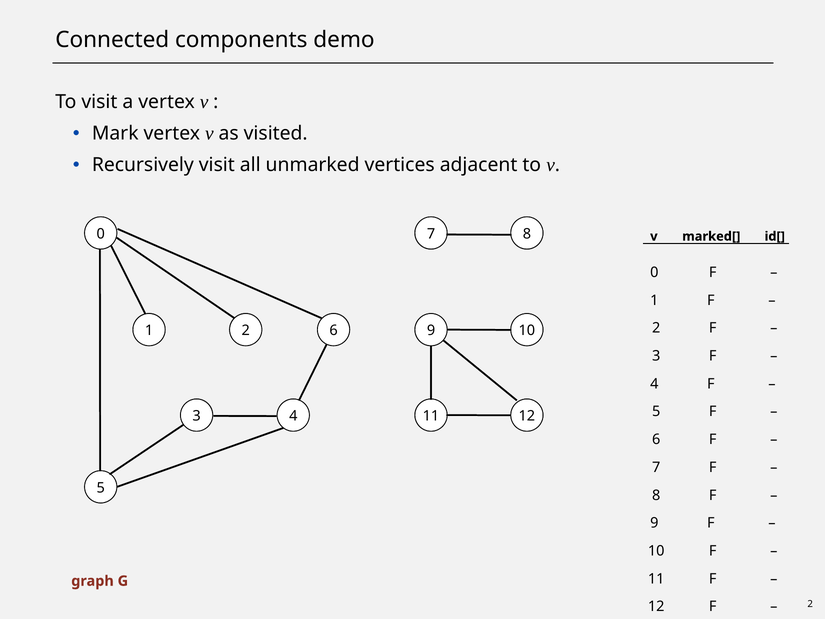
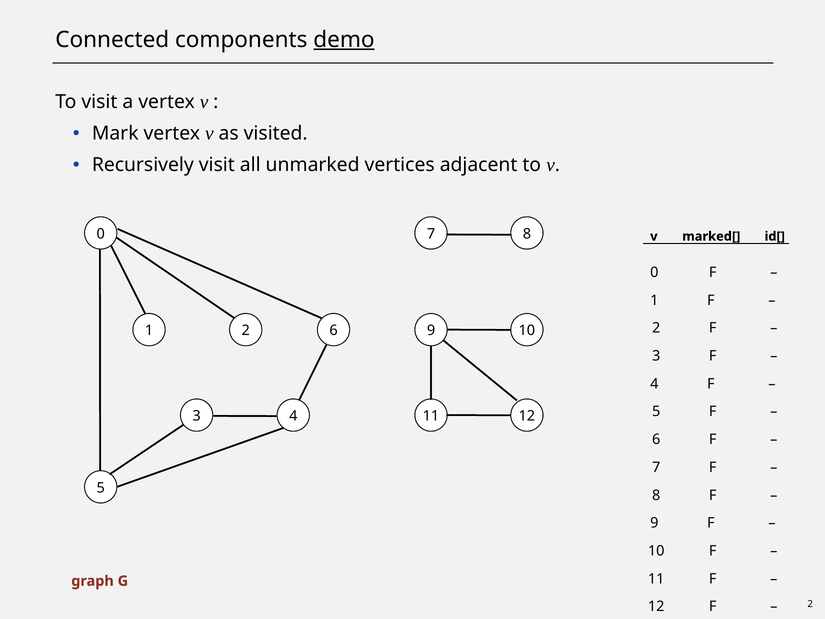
demo underline: none -> present
